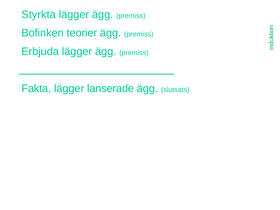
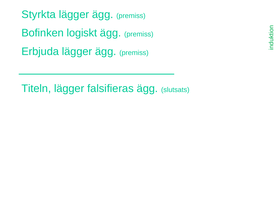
teorier: teorier -> logiskt
Fakta: Fakta -> Titeln
lanserade: lanserade -> falsifieras
